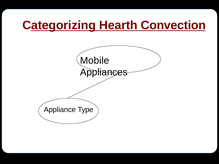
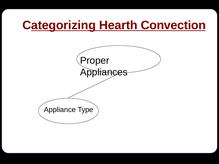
Mobile: Mobile -> Proper
